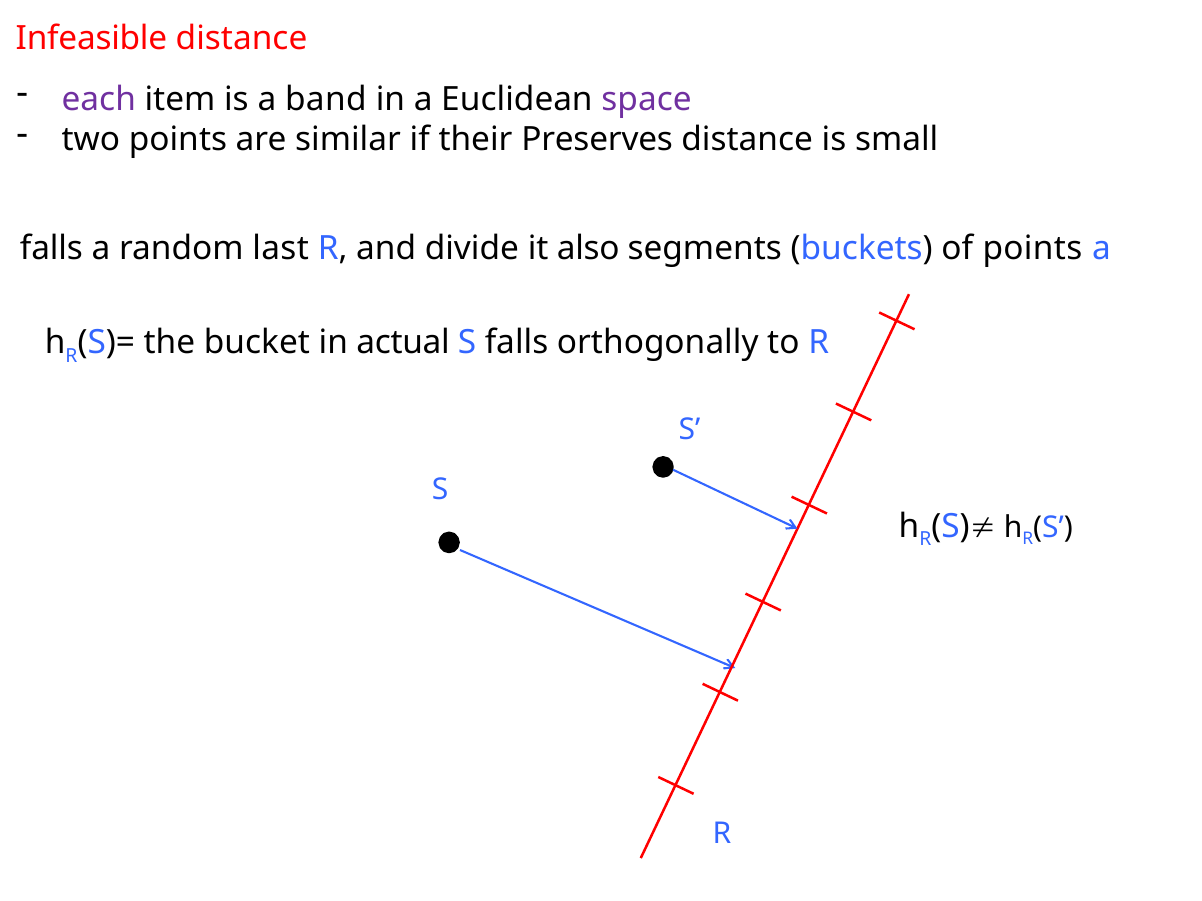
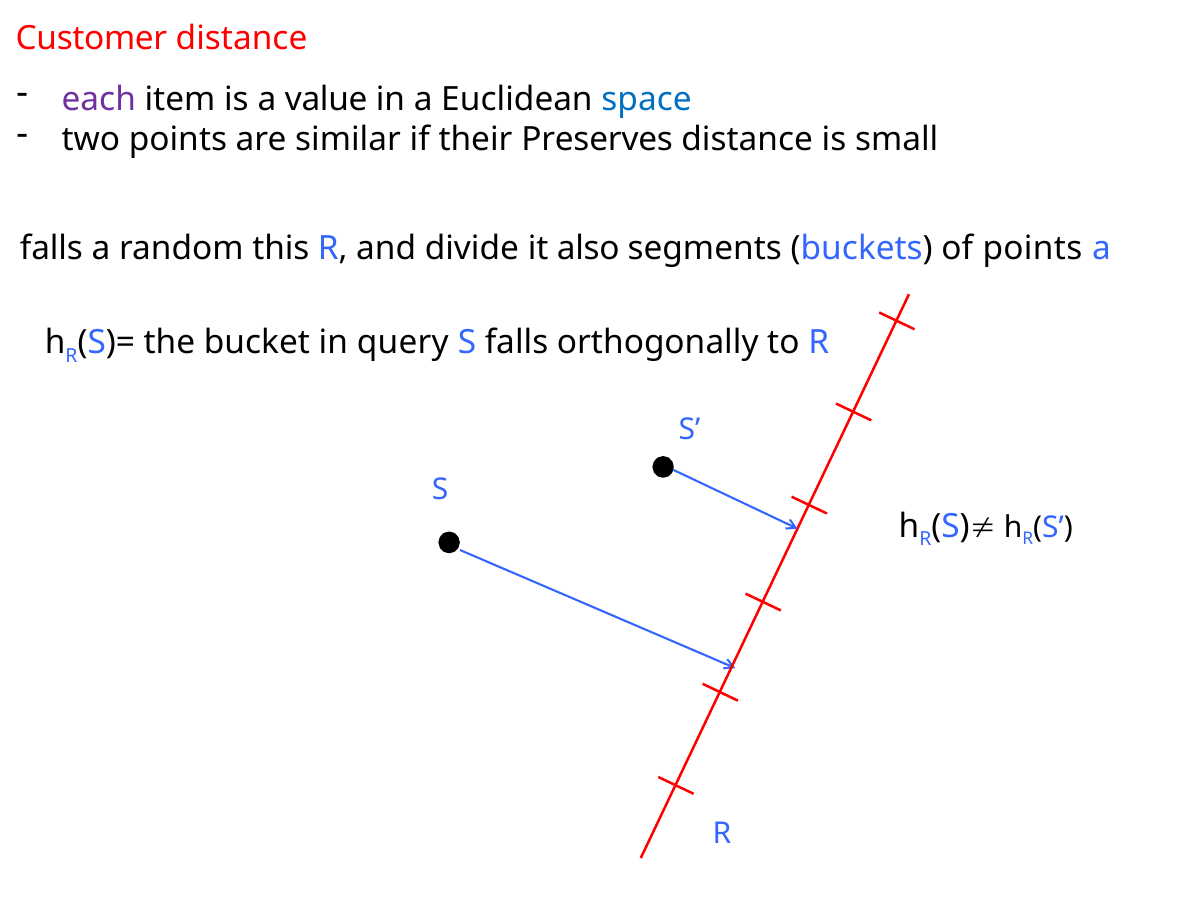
Infeasible: Infeasible -> Customer
band: band -> value
space colour: purple -> blue
last: last -> this
actual: actual -> query
